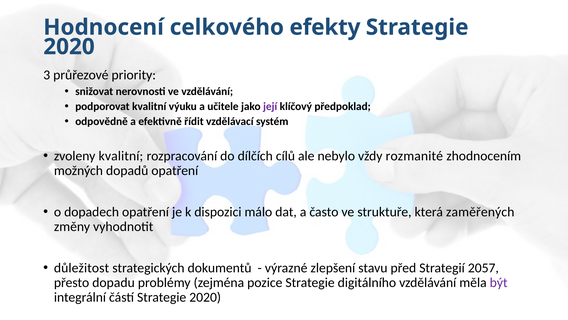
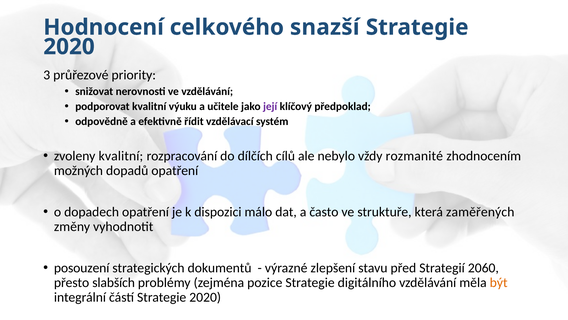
efekty: efekty -> snazší
důležitost: důležitost -> posouzení
2057: 2057 -> 2060
dopadu: dopadu -> slabších
být colour: purple -> orange
